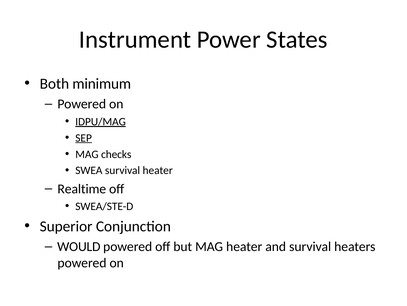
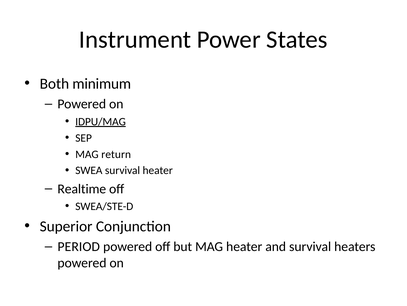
SEP underline: present -> none
checks: checks -> return
WOULD: WOULD -> PERIOD
